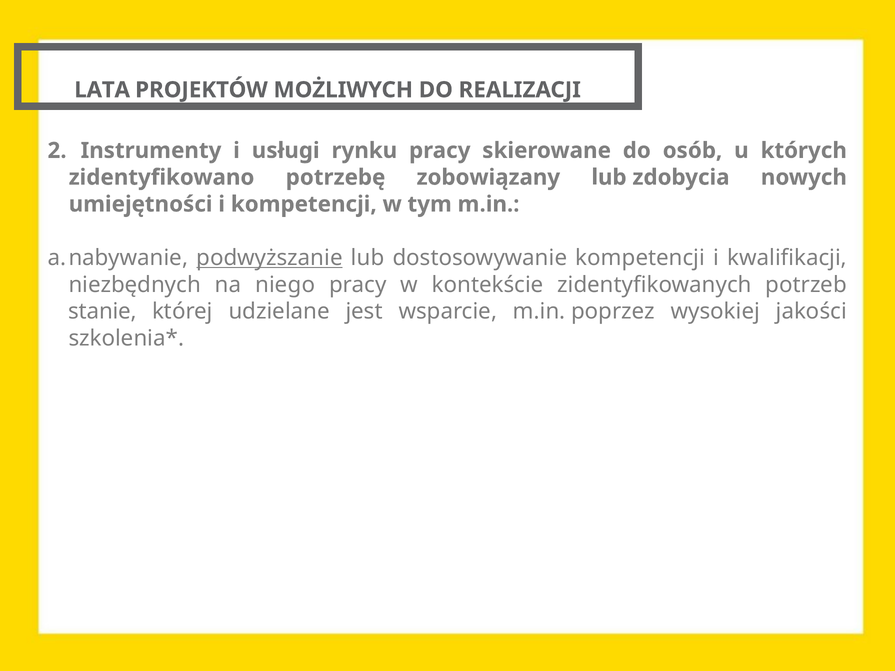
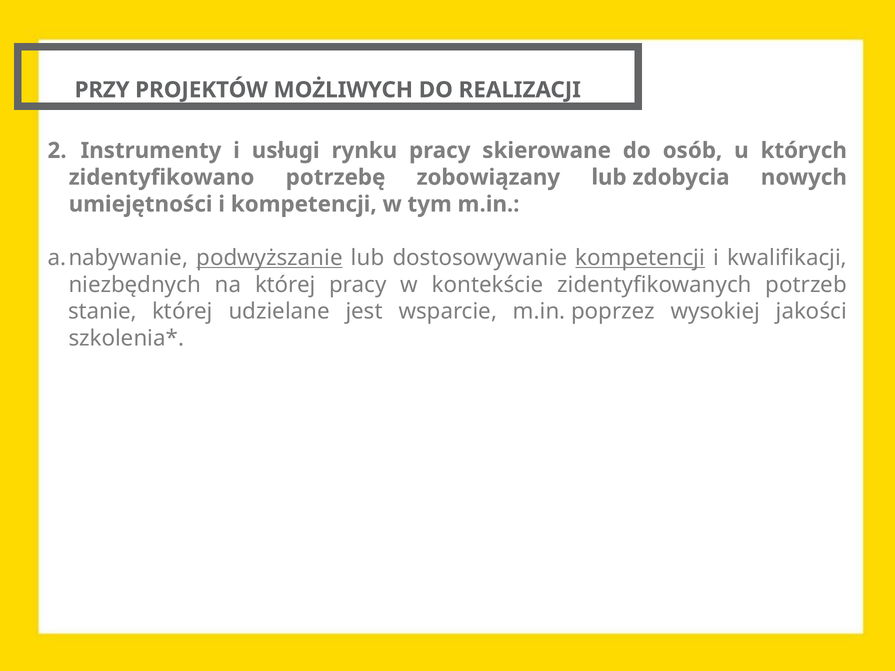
LATA: LATA -> PRZY
kompetencji at (640, 258) underline: none -> present
na niego: niego -> której
